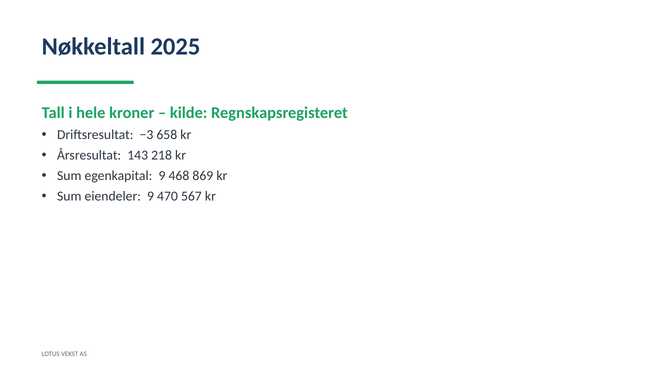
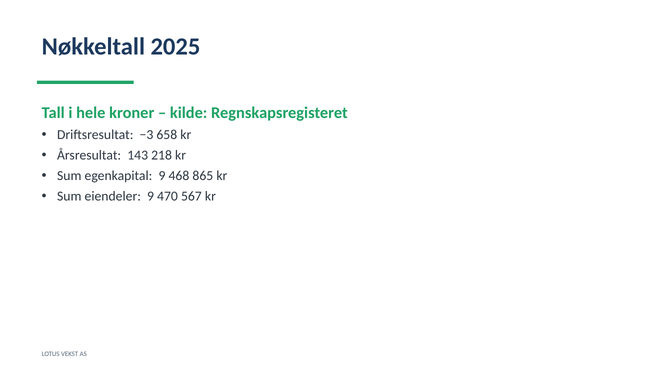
869: 869 -> 865
